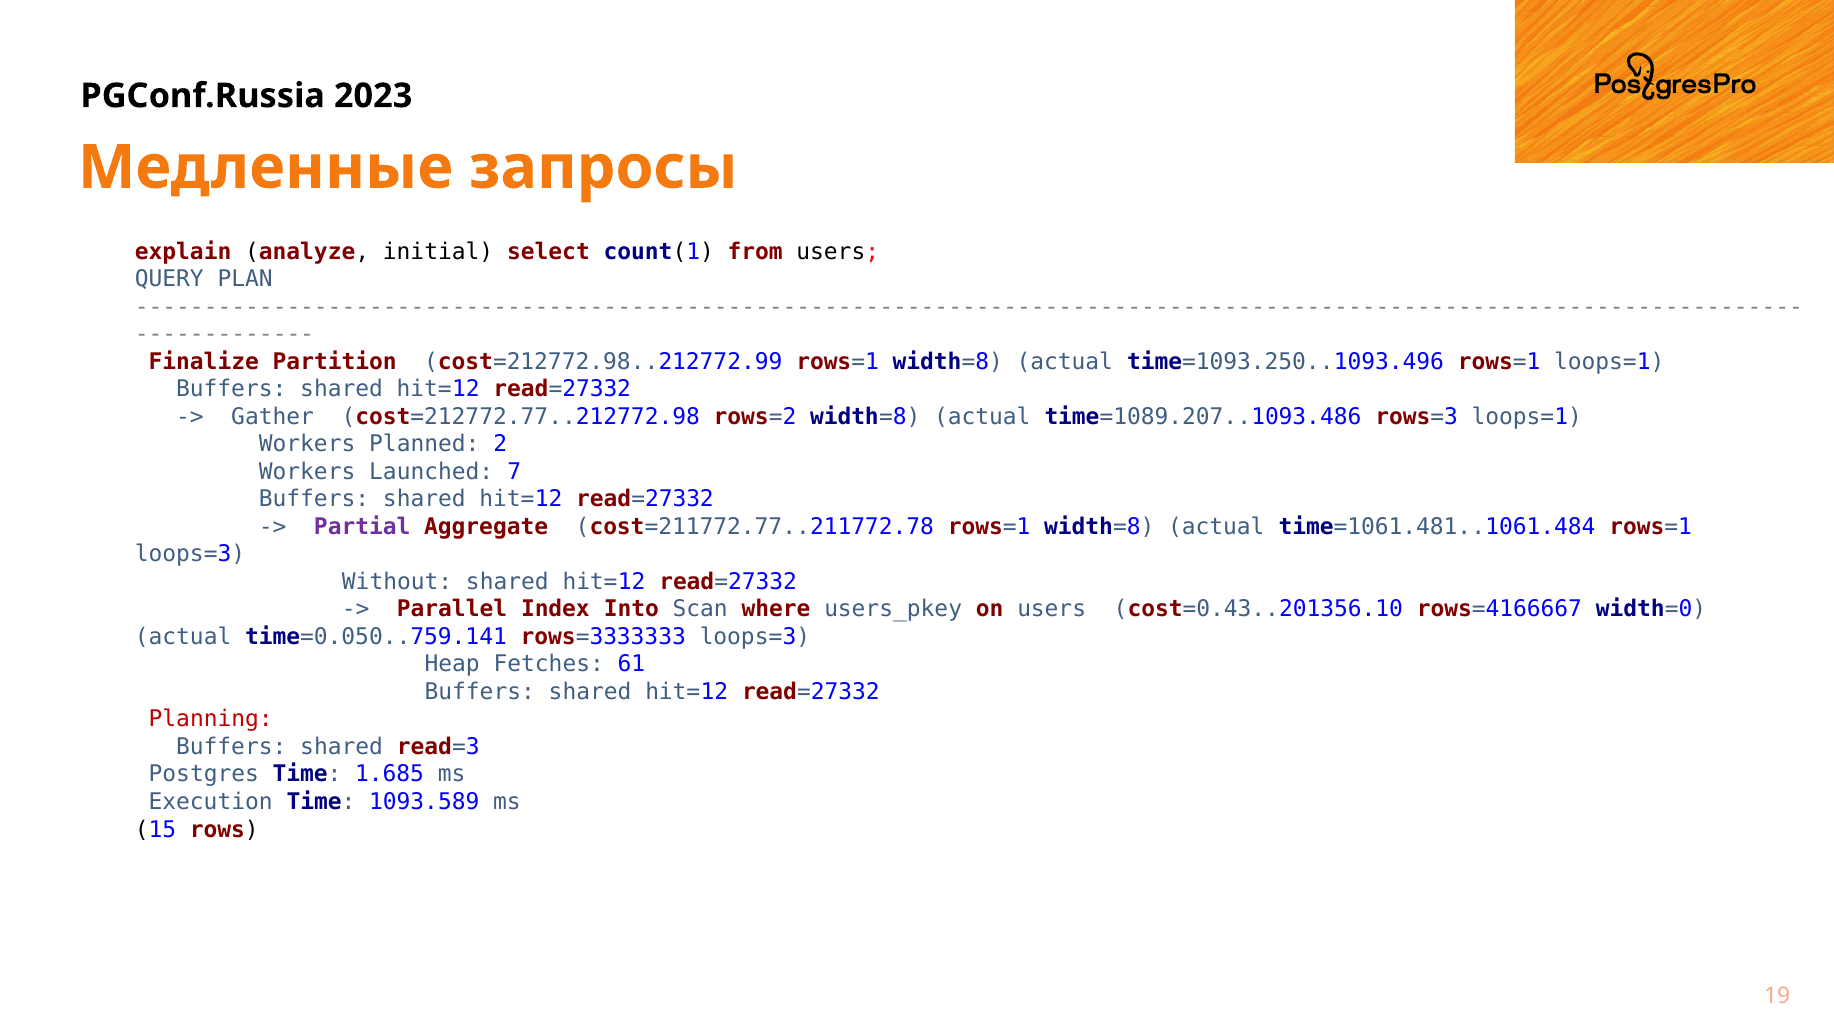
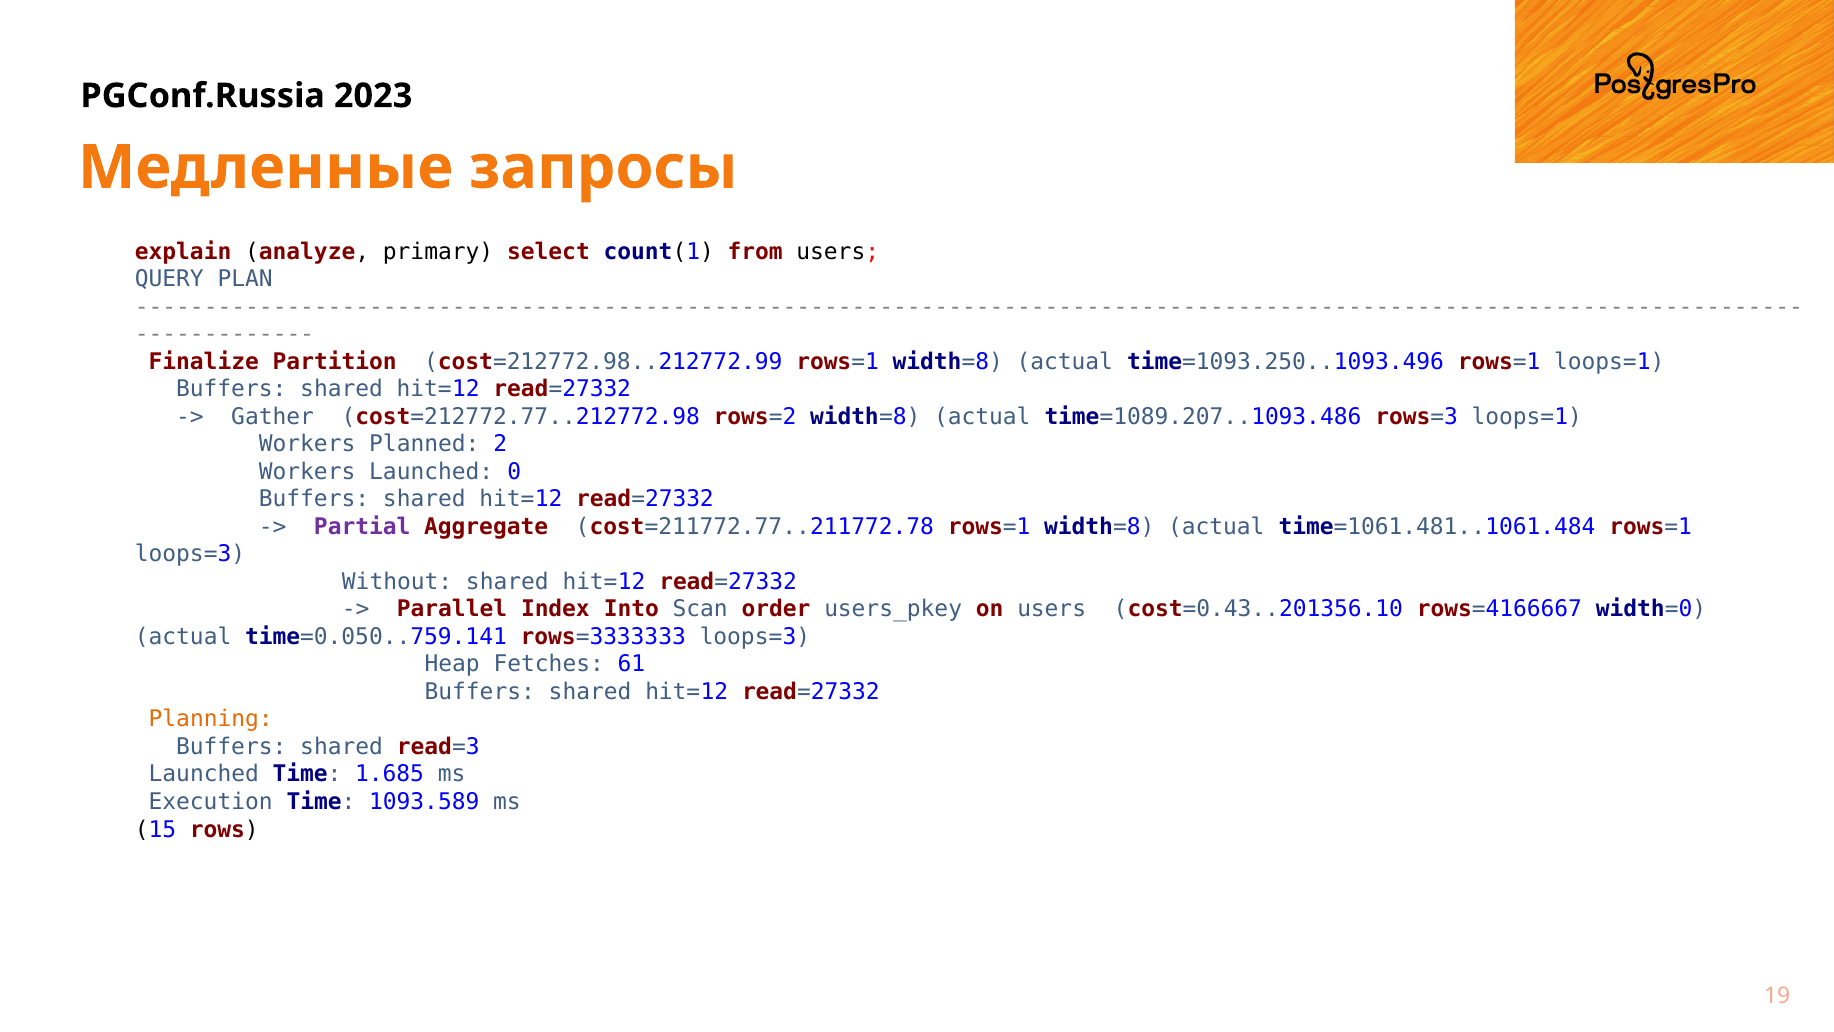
initial: initial -> primary
7: 7 -> 0
where: where -> order
Planning colour: red -> orange
Postgres at (204, 774): Postgres -> Launched
